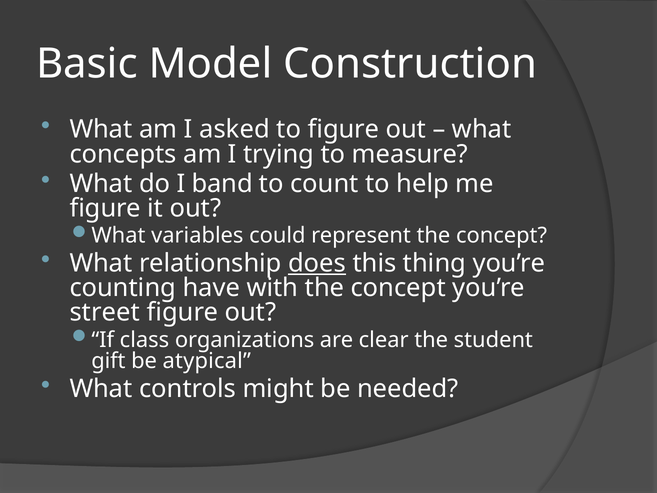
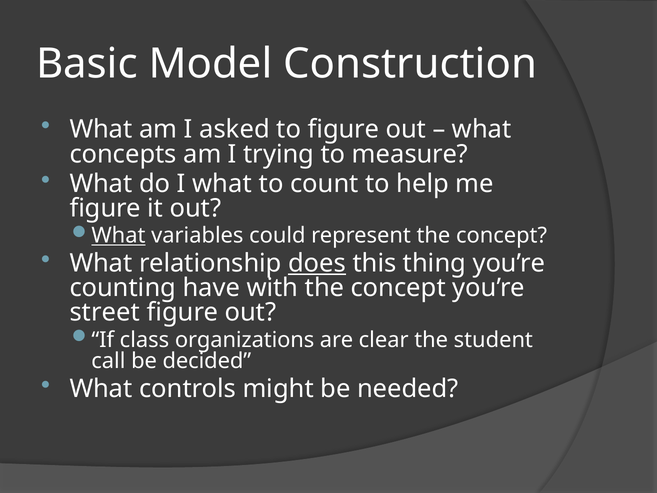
I band: band -> what
What at (118, 236) underline: none -> present
gift: gift -> call
atypical: atypical -> decided
